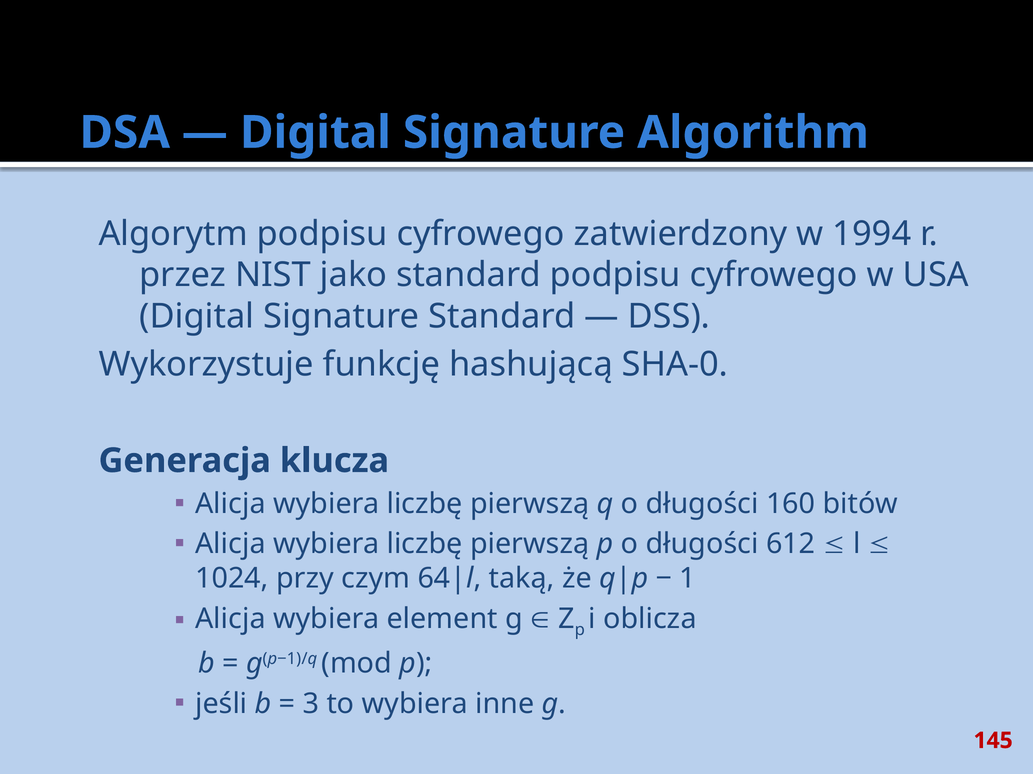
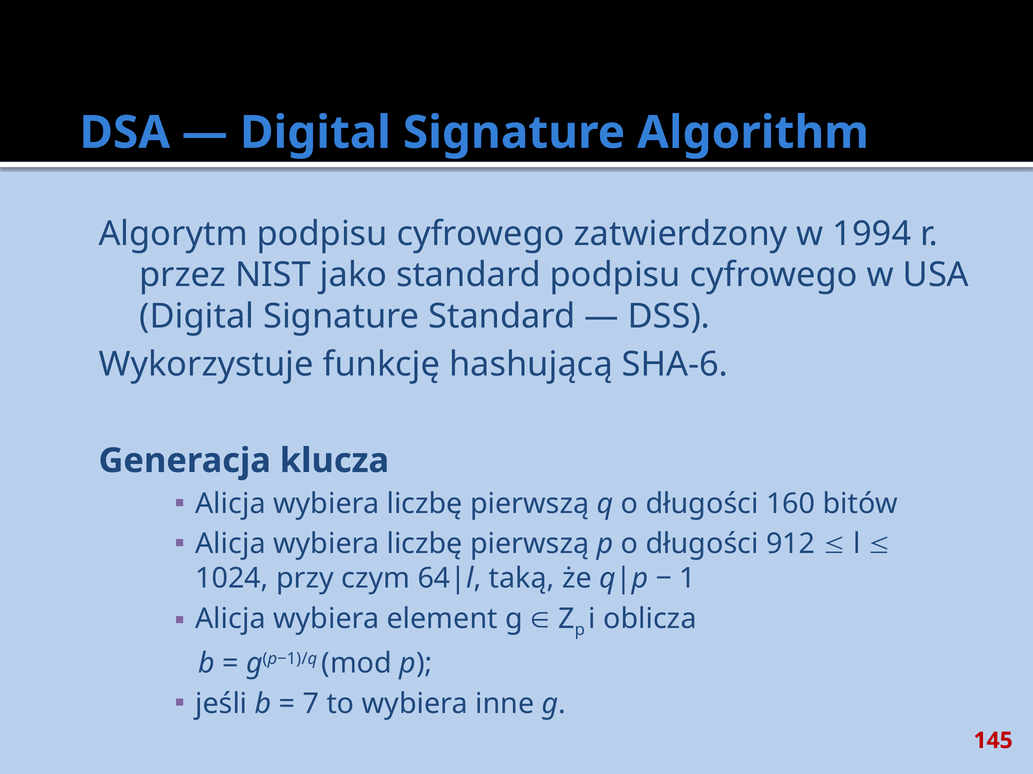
SHA-0: SHA-0 -> SHA-6
612: 612 -> 912
3: 3 -> 7
